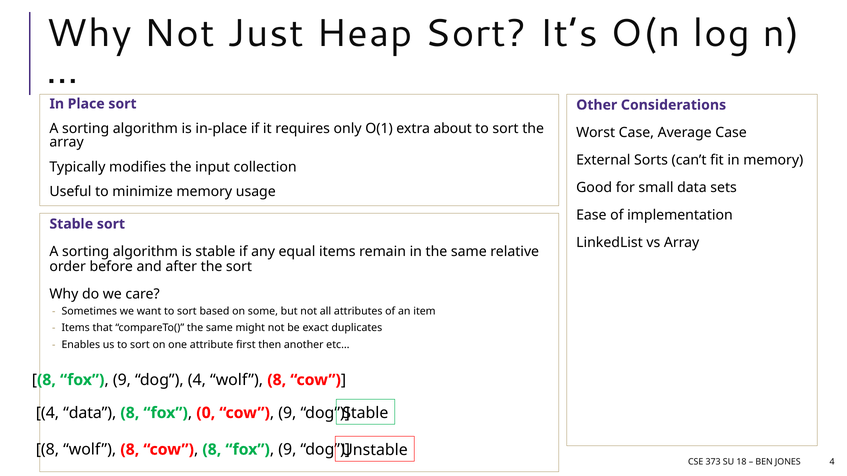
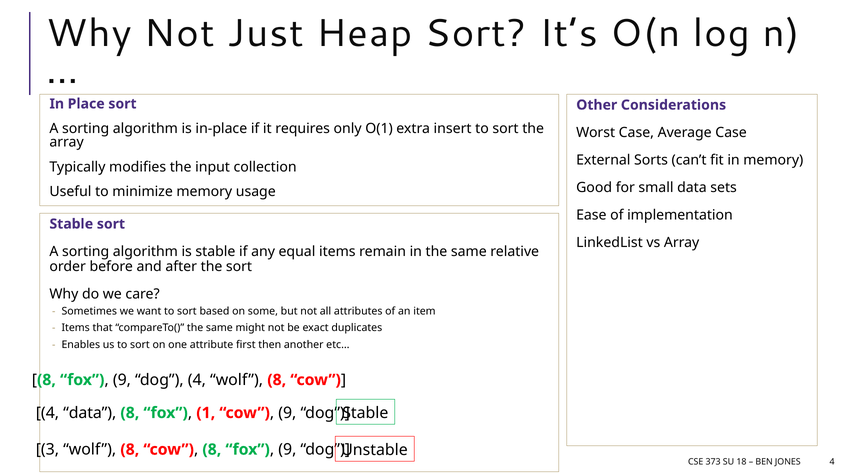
about: about -> insert
0: 0 -> 1
8 at (47, 450): 8 -> 3
